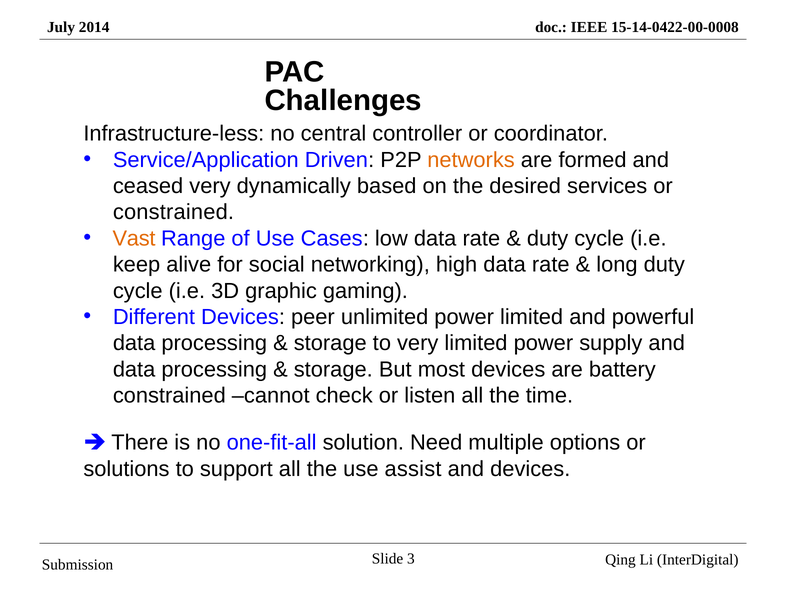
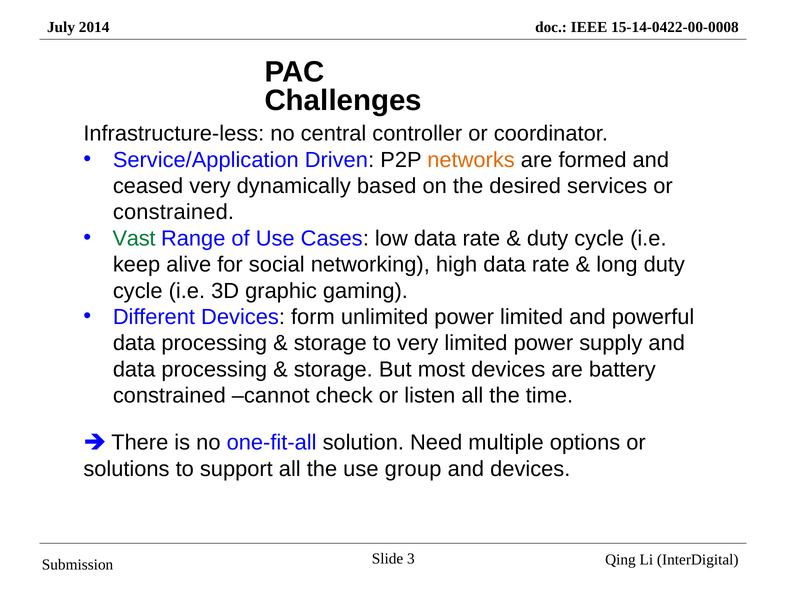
Vast colour: orange -> green
peer: peer -> form
assist: assist -> group
